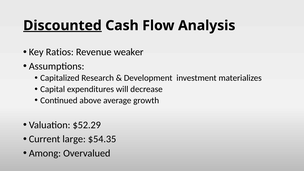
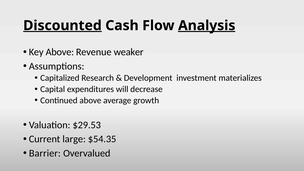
Analysis underline: none -> present
Key Ratios: Ratios -> Above
$52.29: $52.29 -> $29.53
Among: Among -> Barrier
